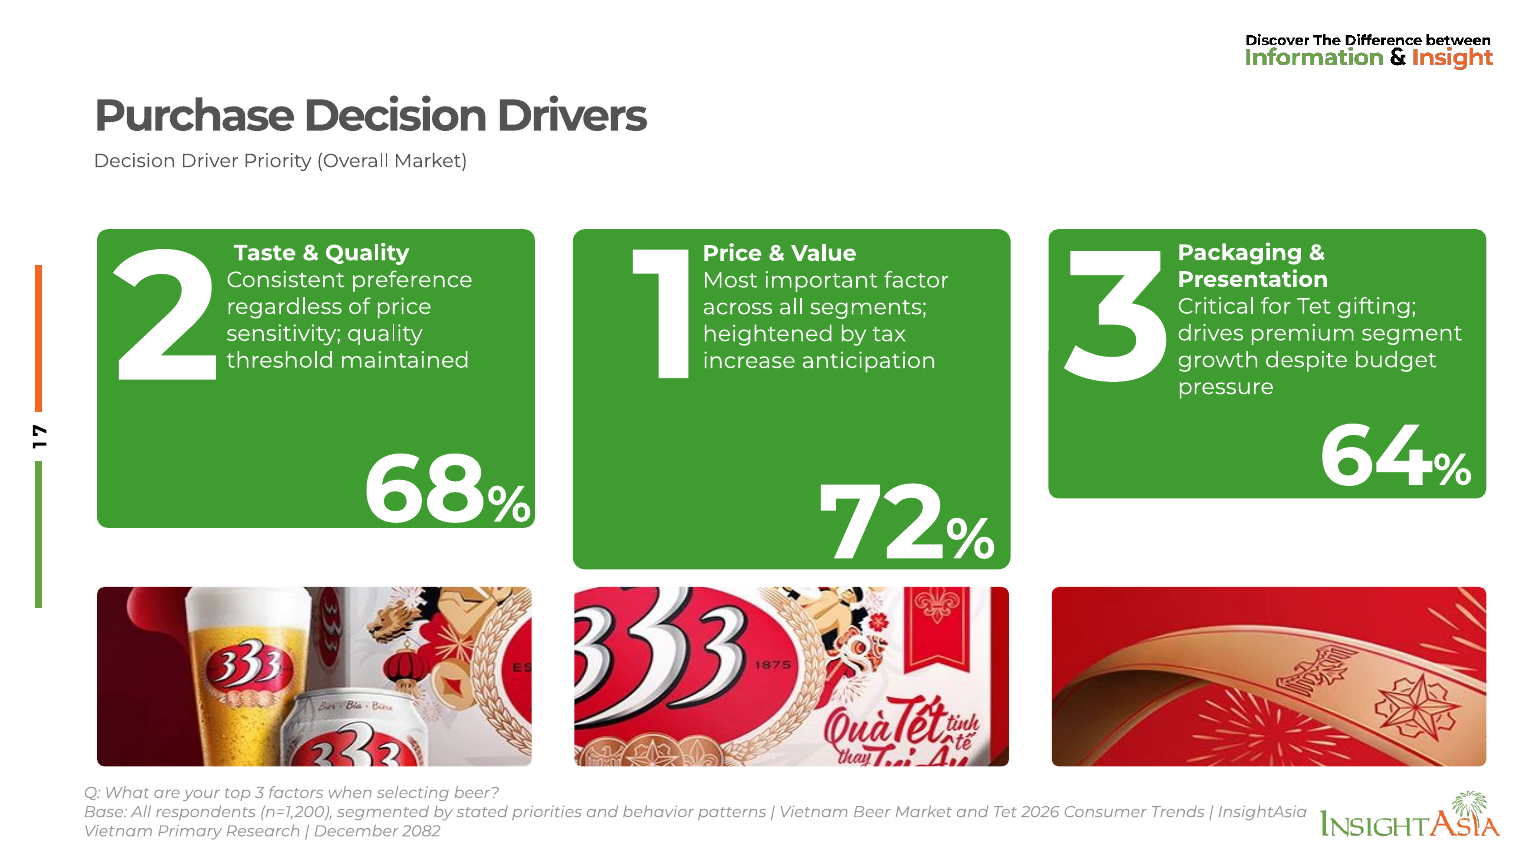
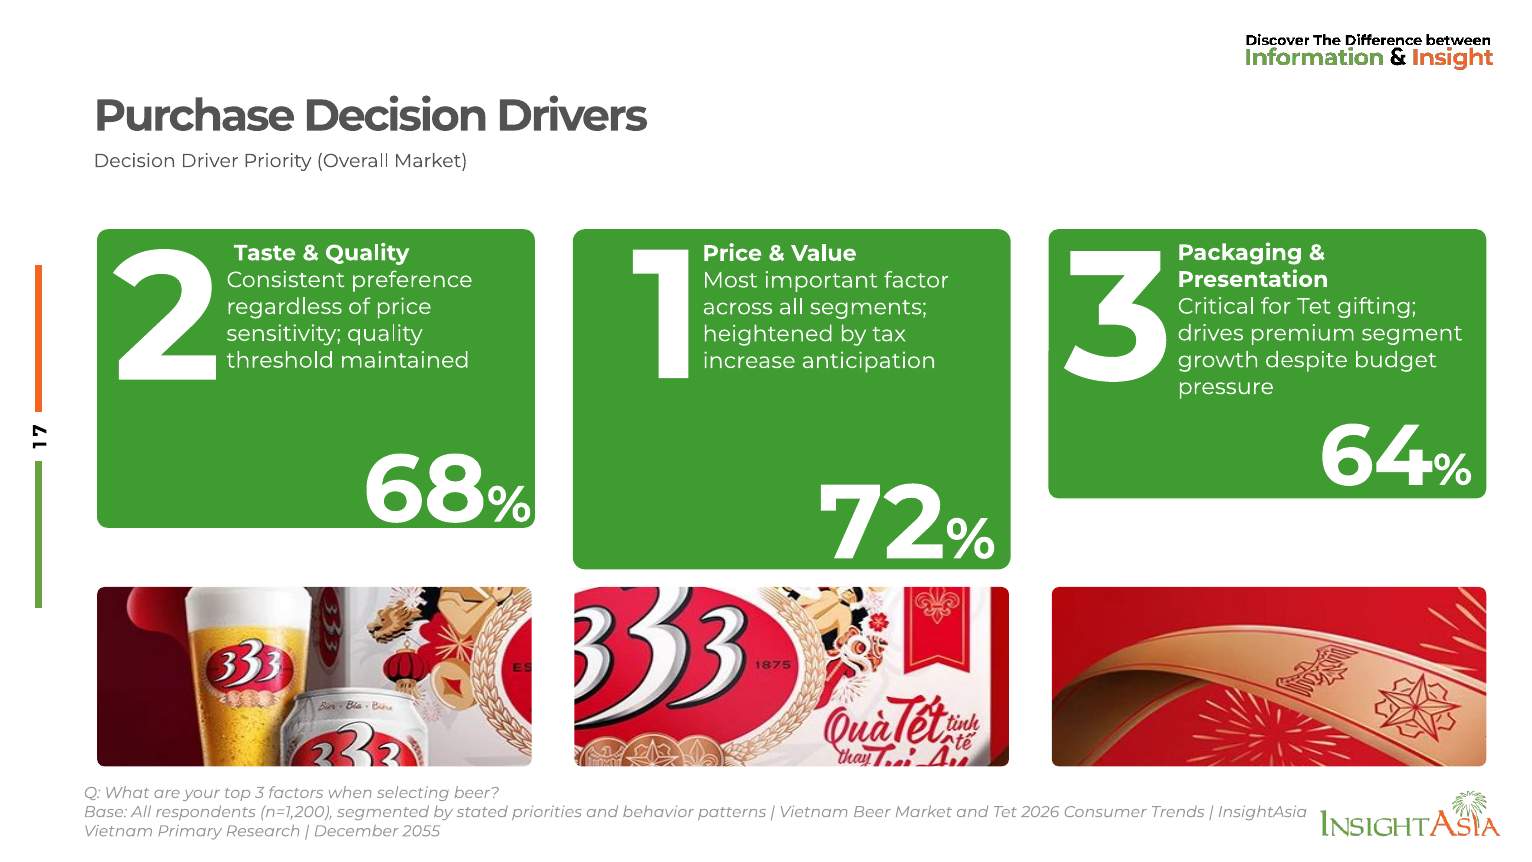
2082: 2082 -> 2055
